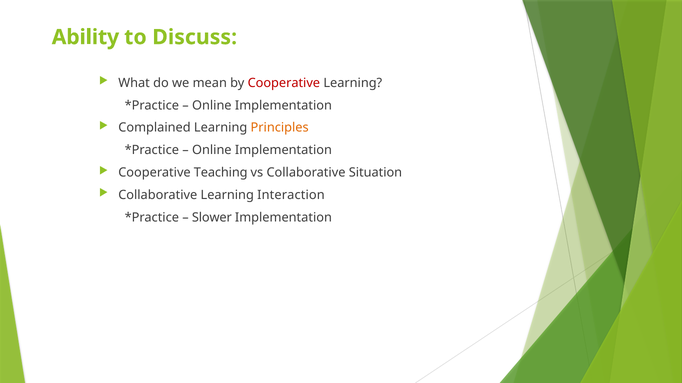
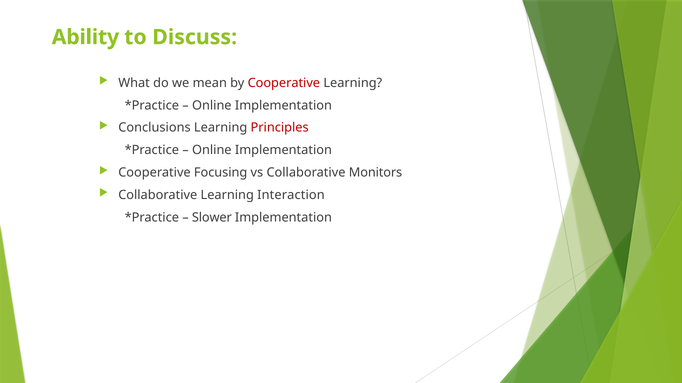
Complained: Complained -> Conclusions
Principles colour: orange -> red
Teaching: Teaching -> Focusing
Situation: Situation -> Monitors
